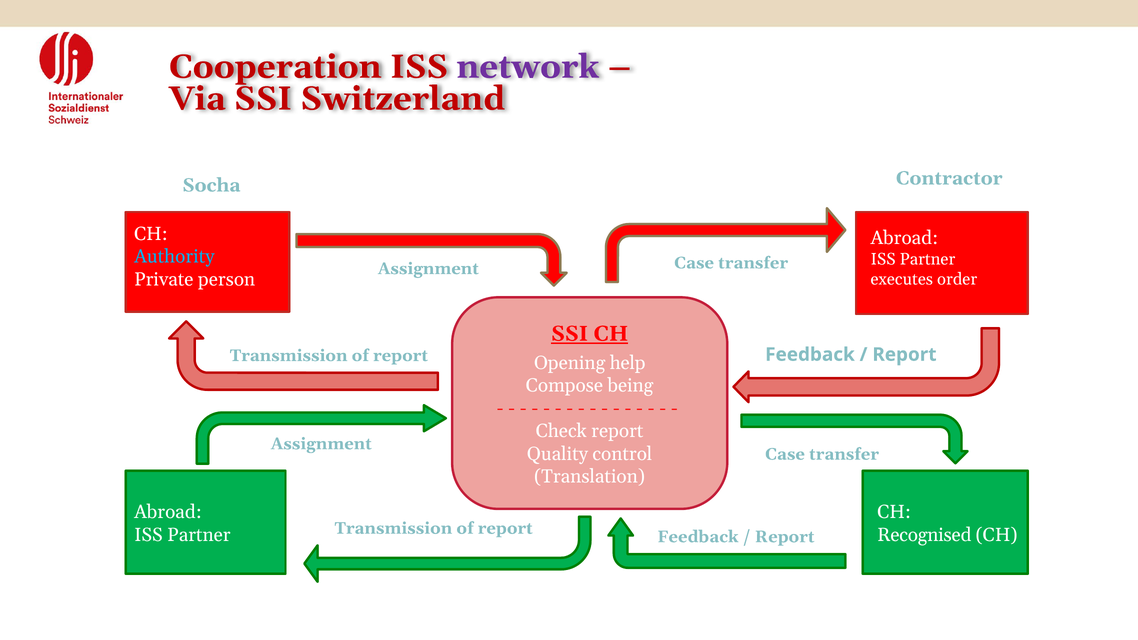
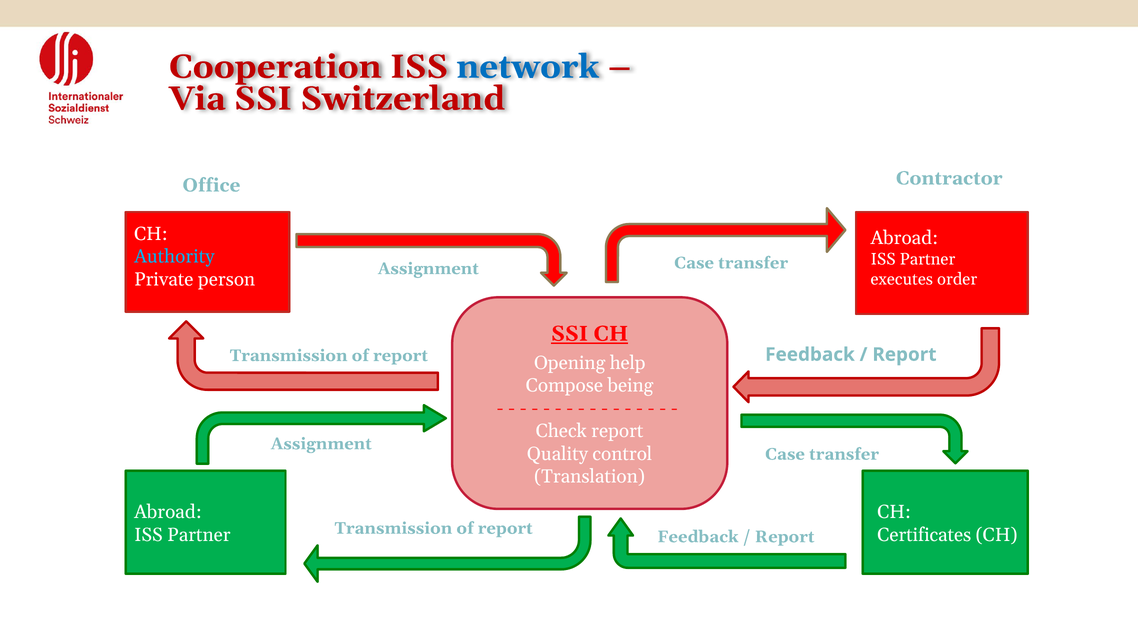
network colour: purple -> blue
Socha: Socha -> Office
Recognised: Recognised -> Certificates
